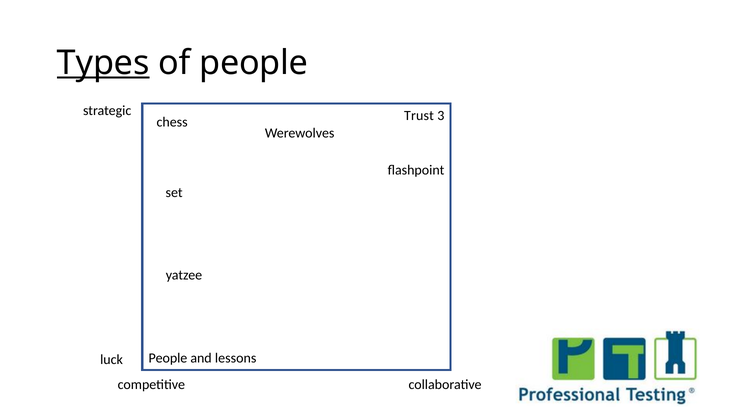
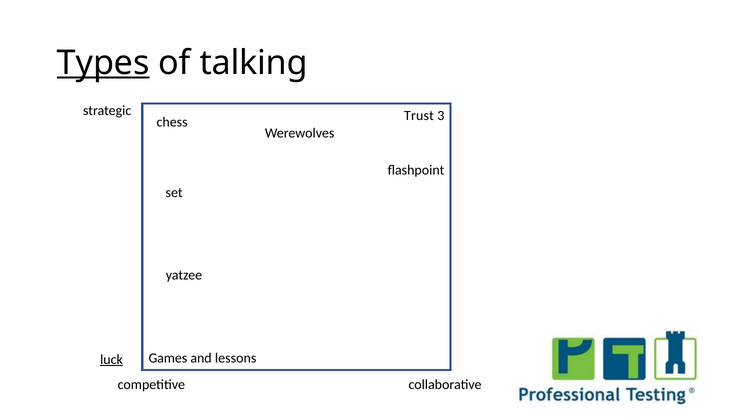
of people: people -> talking
People at (168, 358): People -> Games
luck underline: none -> present
